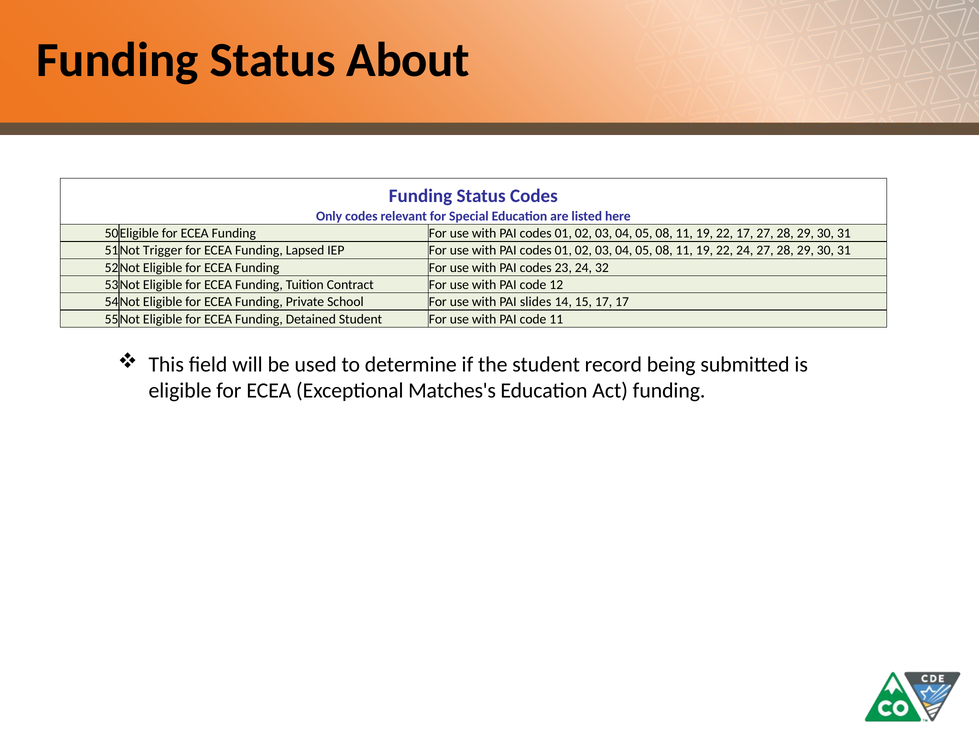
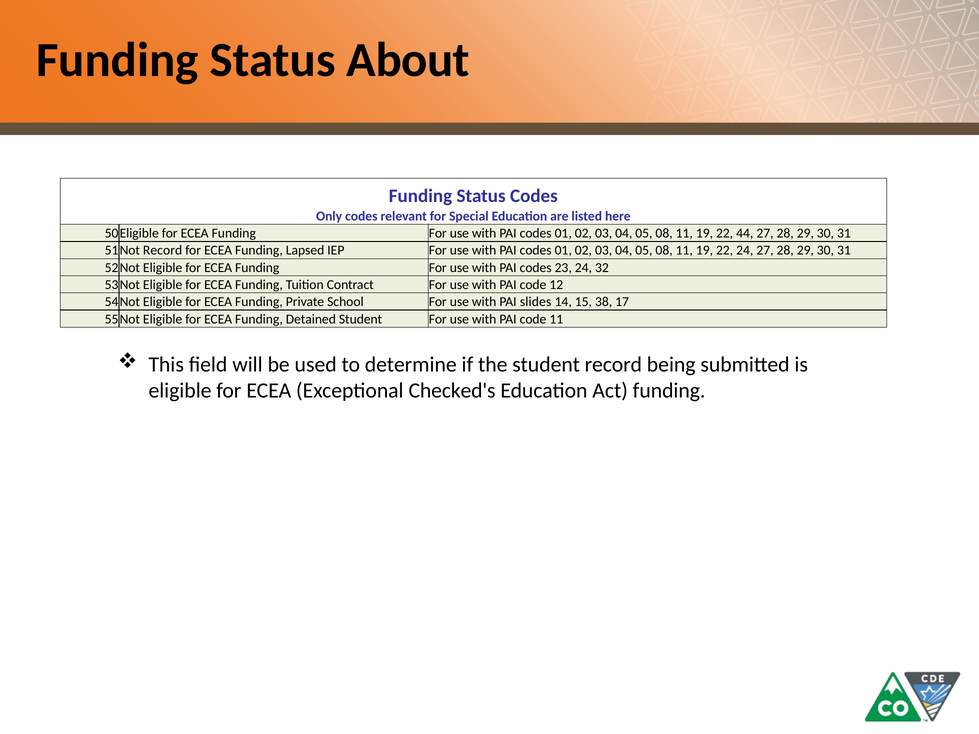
22 17: 17 -> 44
Trigger at (163, 251): Trigger -> Record
15 17: 17 -> 38
Matches's: Matches's -> Checked's
